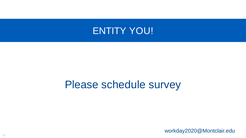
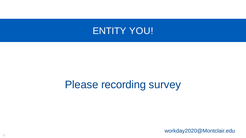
schedule: schedule -> recording
